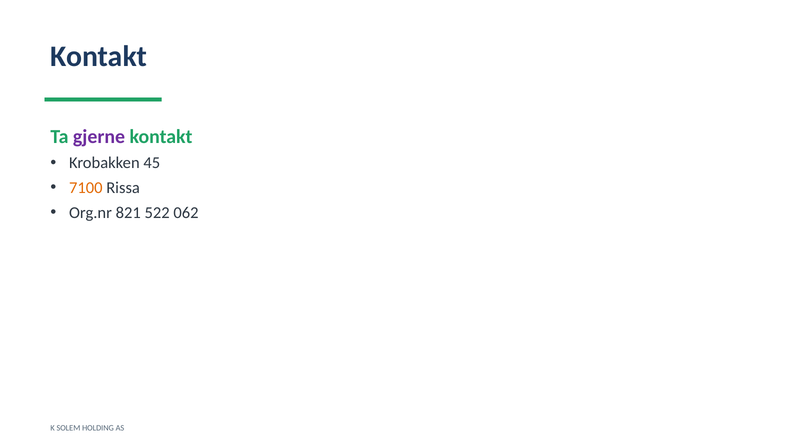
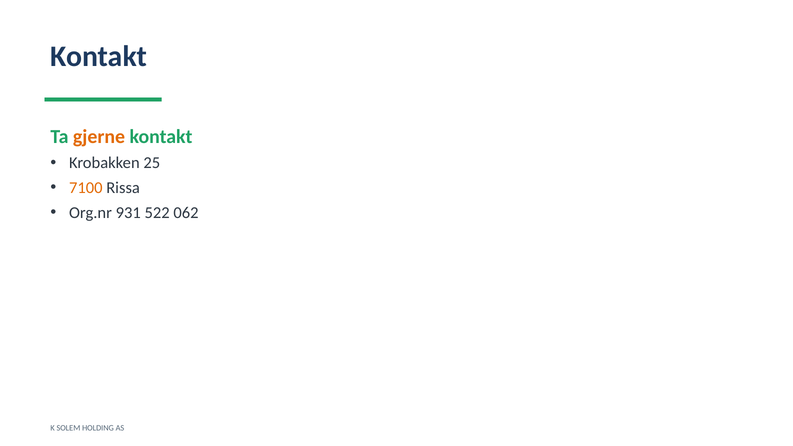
gjerne colour: purple -> orange
45: 45 -> 25
821: 821 -> 931
